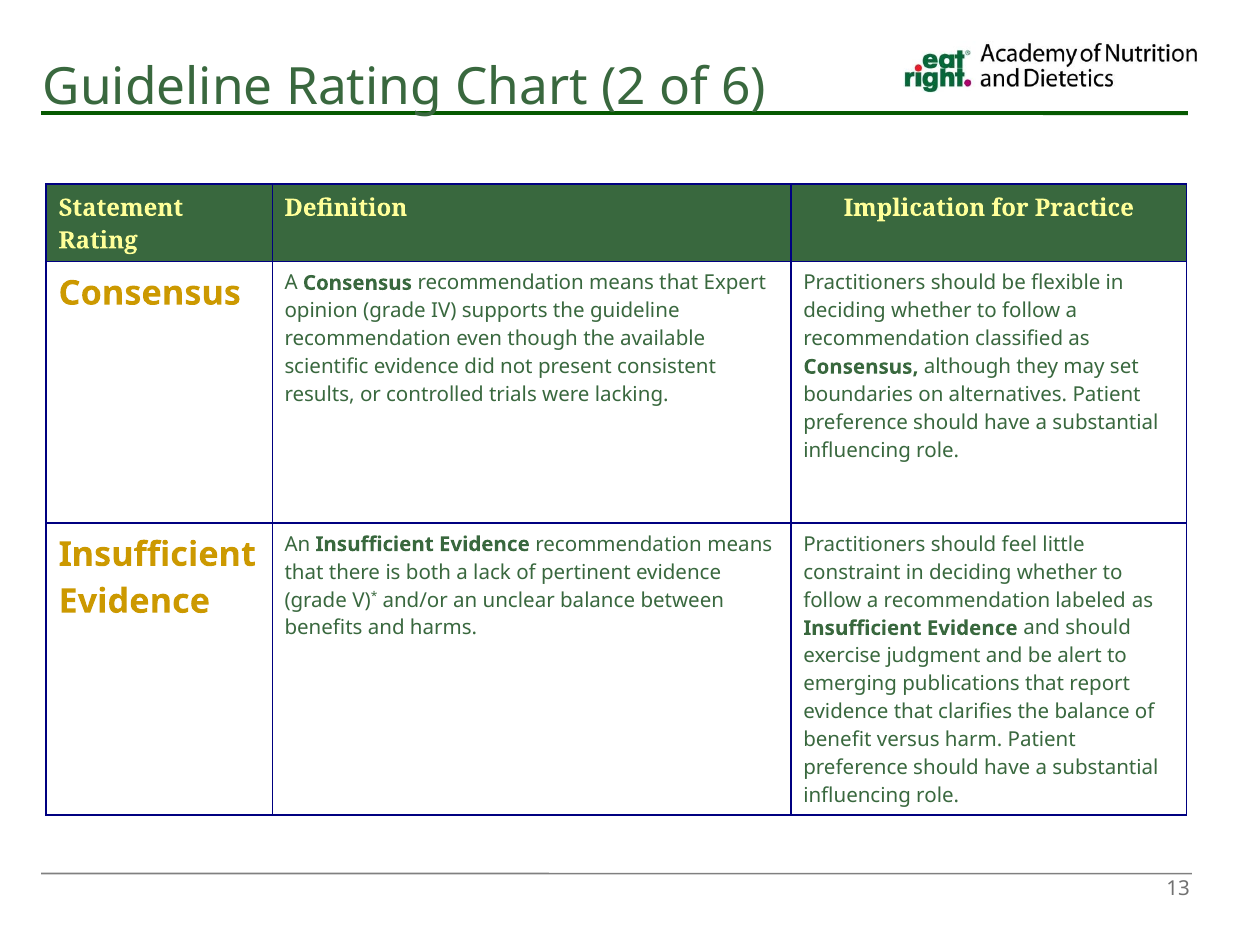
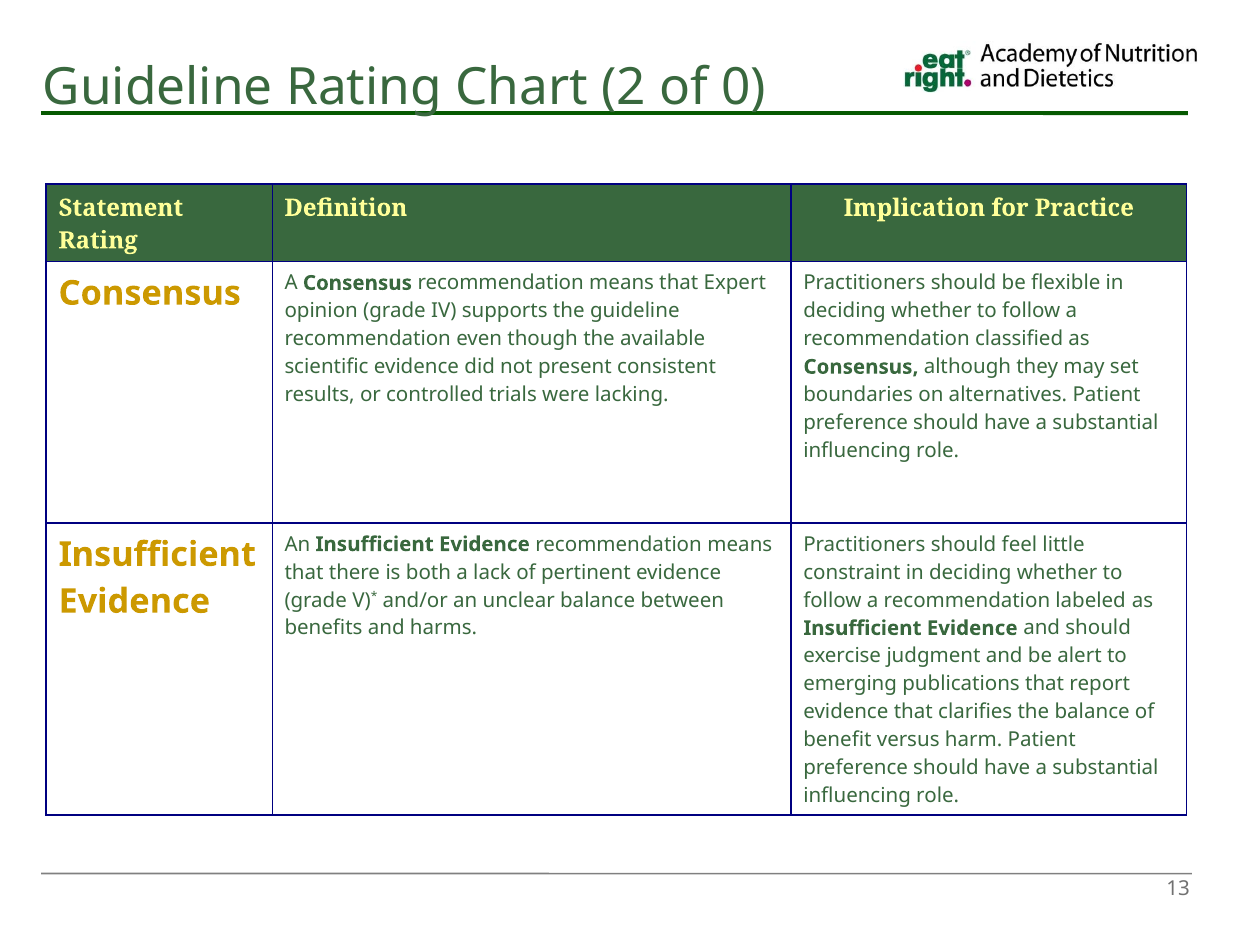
6: 6 -> 0
